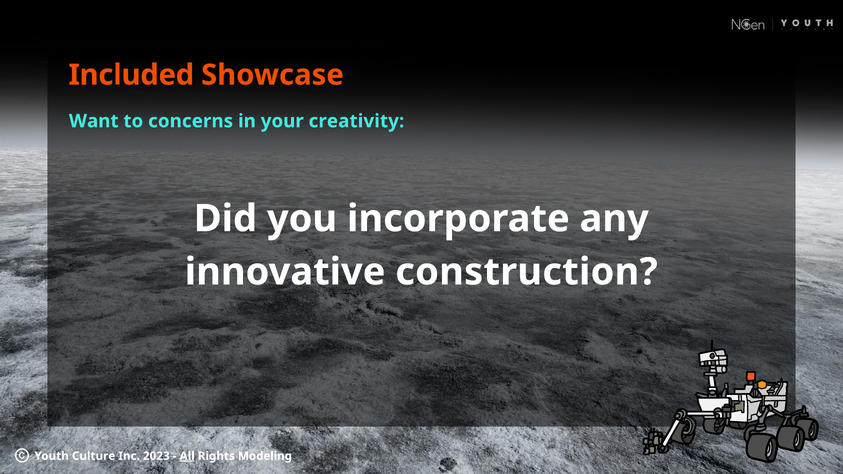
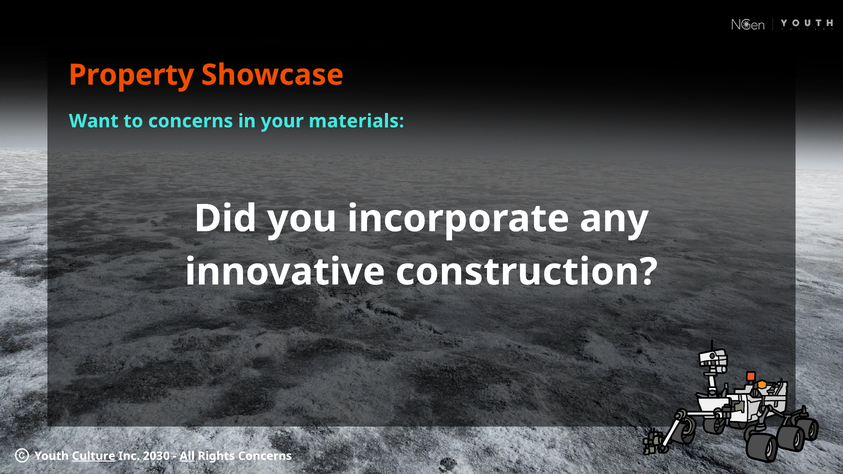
Included: Included -> Property
creativity: creativity -> materials
Culture underline: none -> present
2023: 2023 -> 2030
Rights Modeling: Modeling -> Concerns
